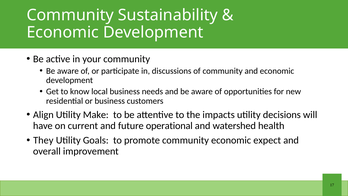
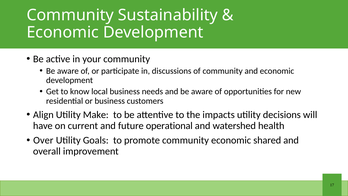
They: They -> Over
expect: expect -> shared
